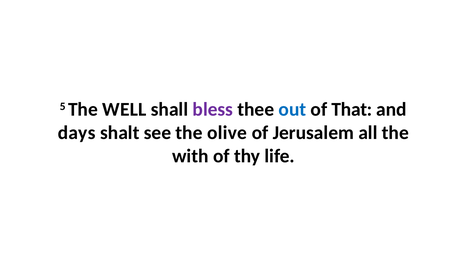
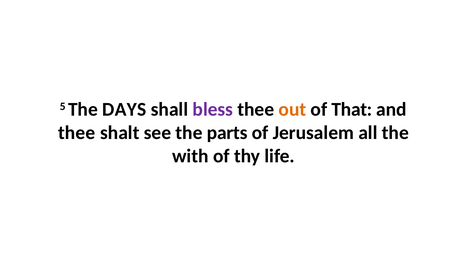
WELL: WELL -> DAYS
out colour: blue -> orange
days at (77, 133): days -> thee
olive: olive -> parts
